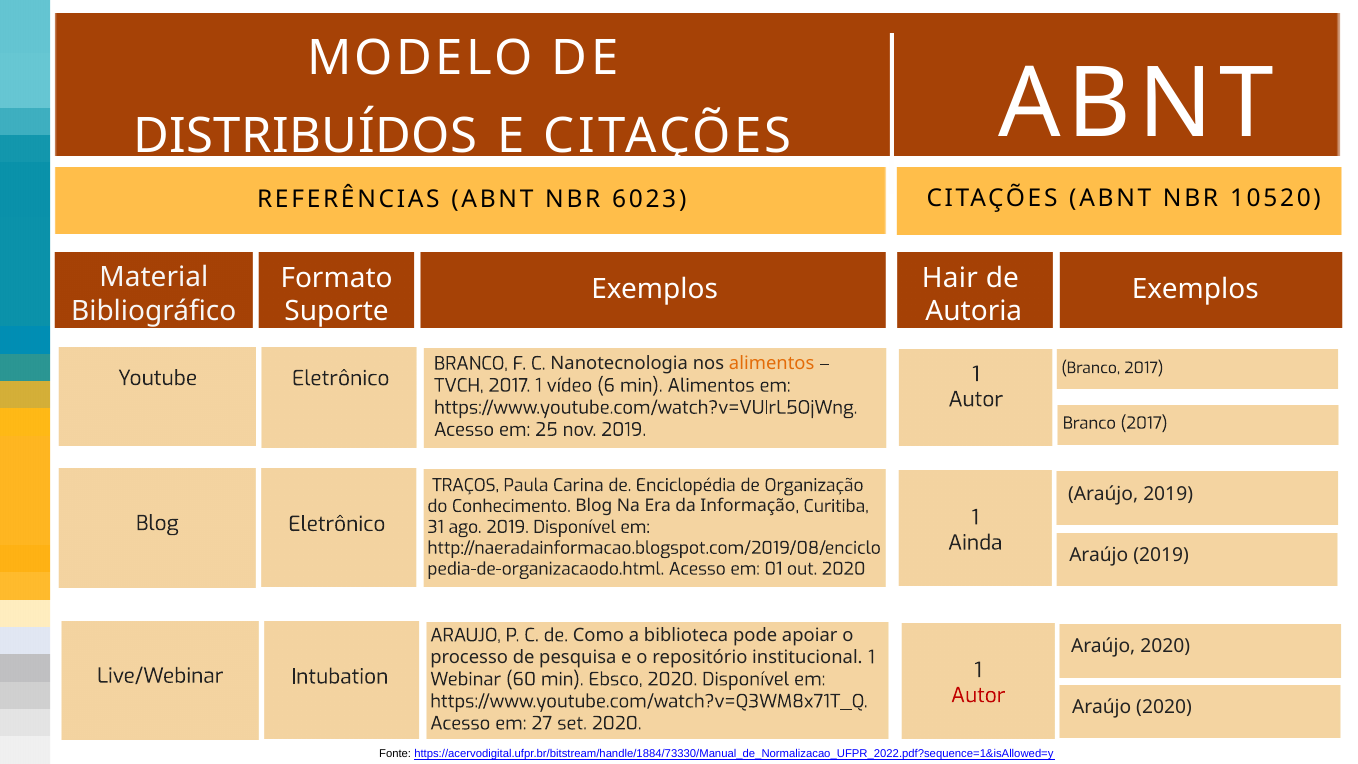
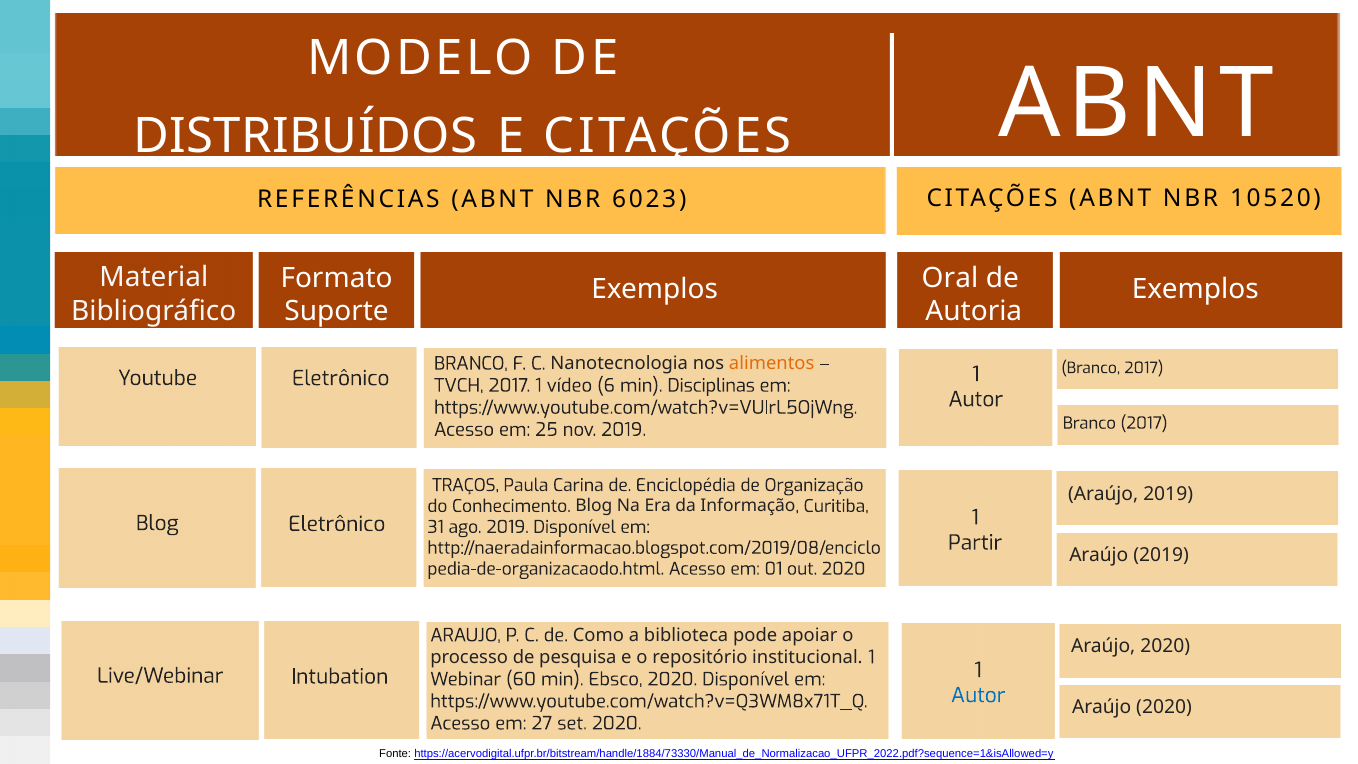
Hair: Hair -> Oral
min Alimentos: Alimentos -> Disciplinas
Ainda: Ainda -> Partir
Autor at (978, 695) colour: red -> blue
